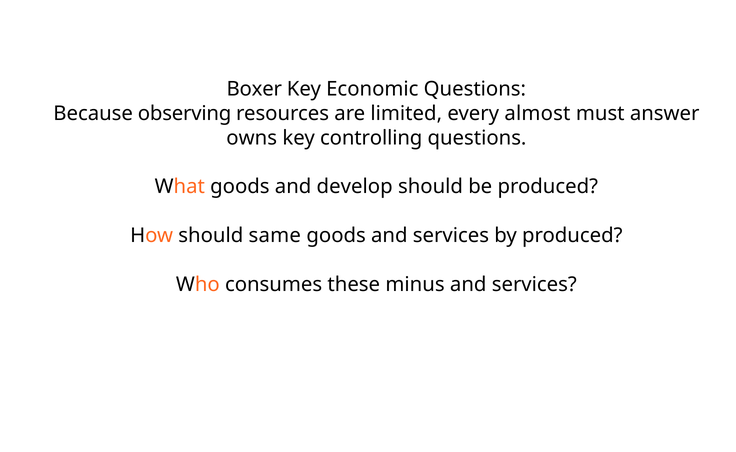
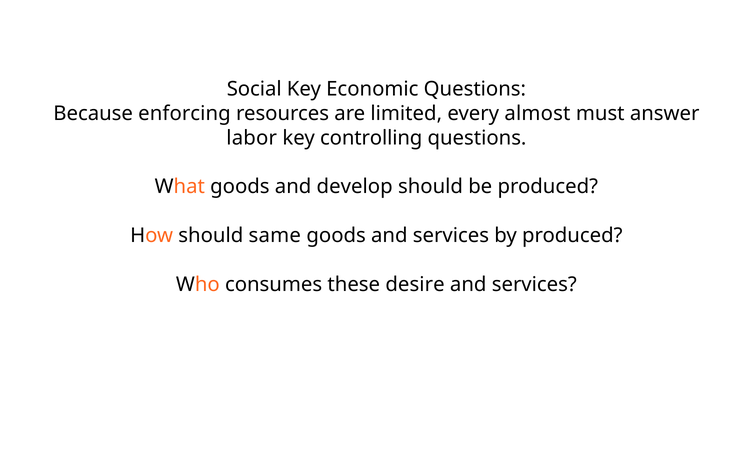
Boxer: Boxer -> Social
observing: observing -> enforcing
owns: owns -> labor
minus: minus -> desire
